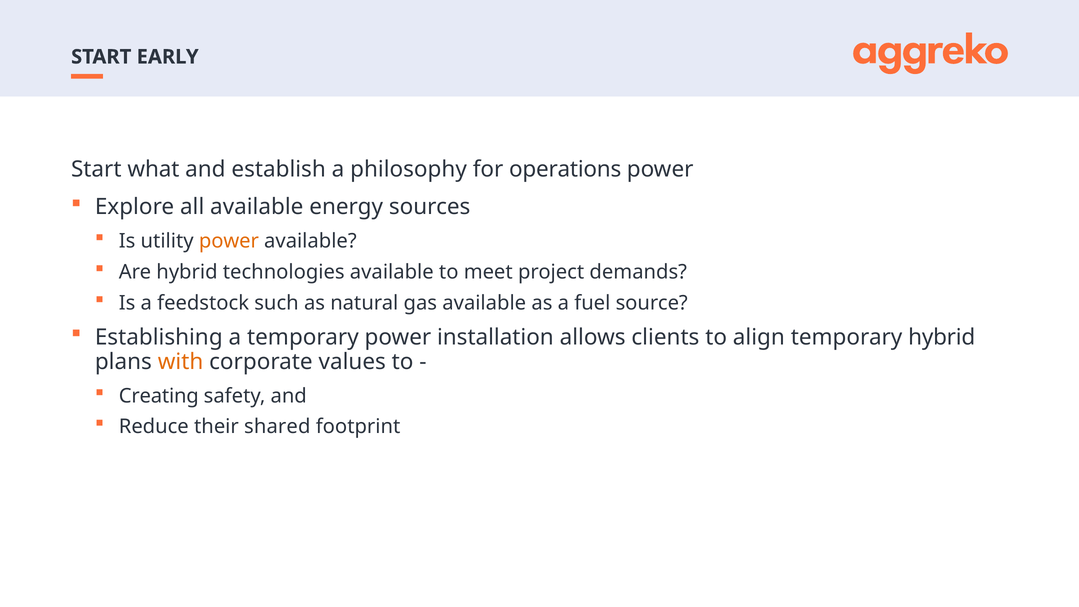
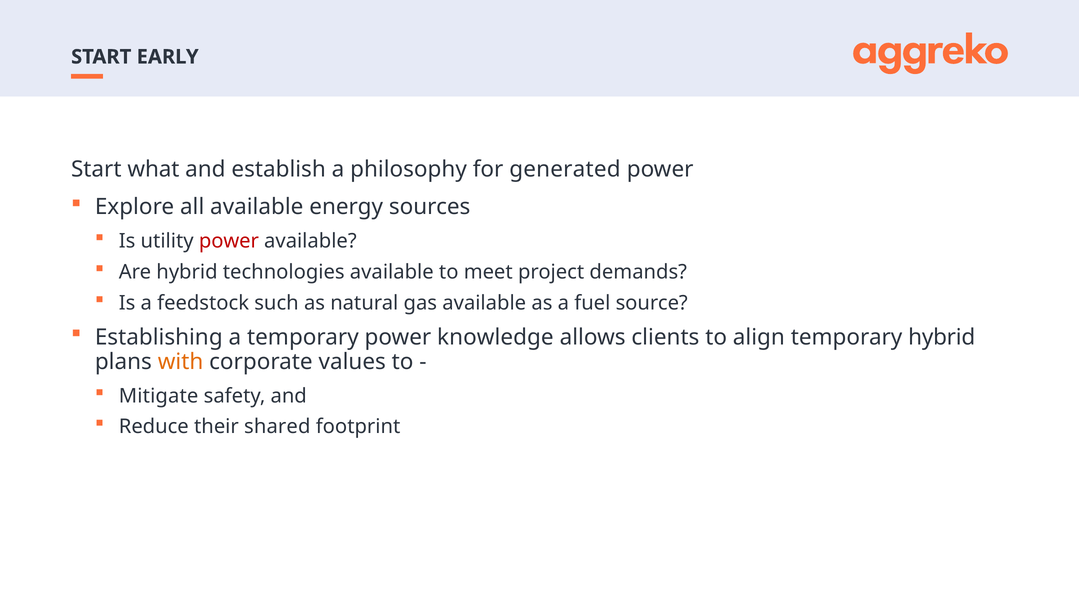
operations: operations -> generated
power at (229, 241) colour: orange -> red
installation: installation -> knowledge
Creating: Creating -> Mitigate
